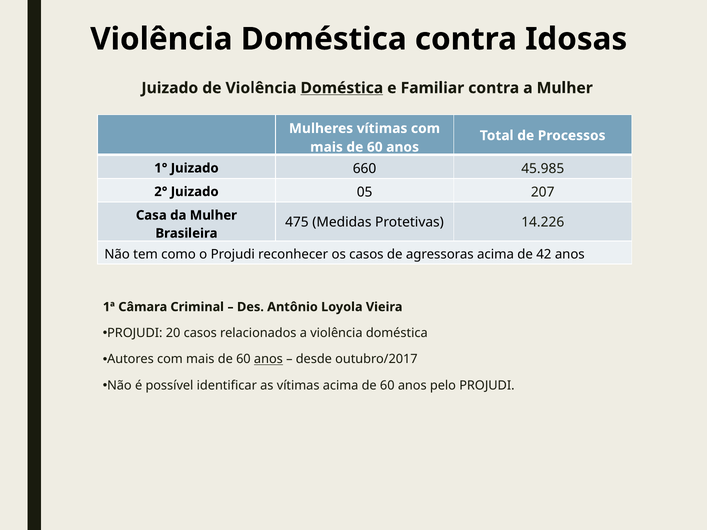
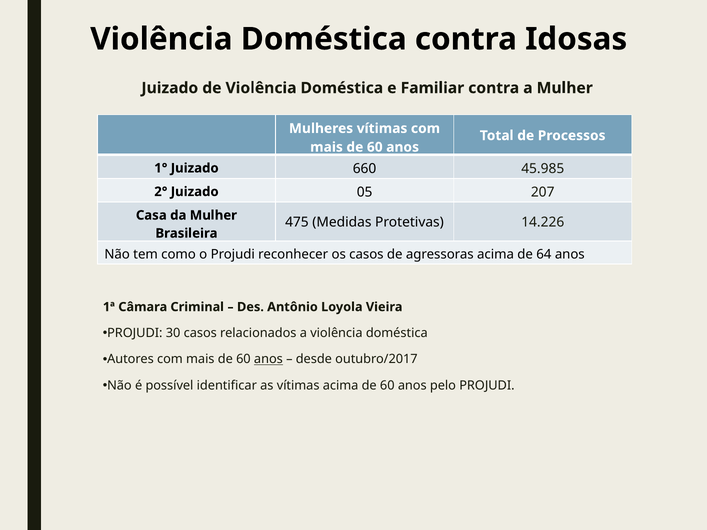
Doméstica at (342, 88) underline: present -> none
42: 42 -> 64
20: 20 -> 30
